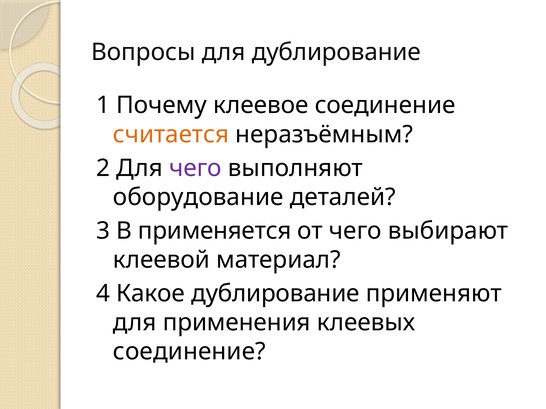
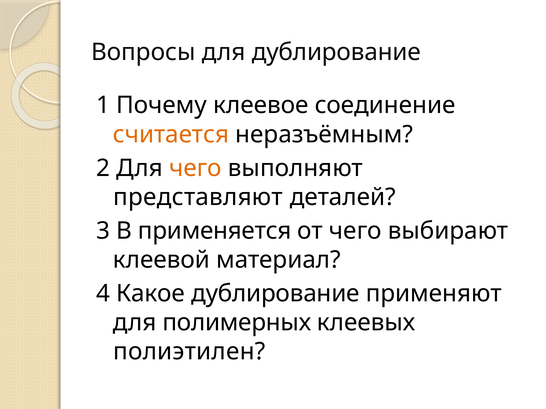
чего at (195, 168) colour: purple -> orange
оборудование: оборудование -> представляют
применения: применения -> полимерных
соединение at (189, 352): соединение -> полиэтилен
